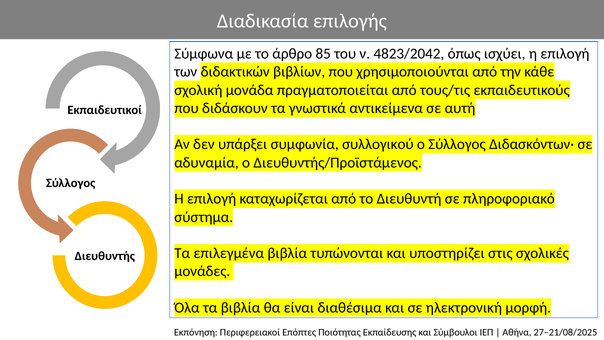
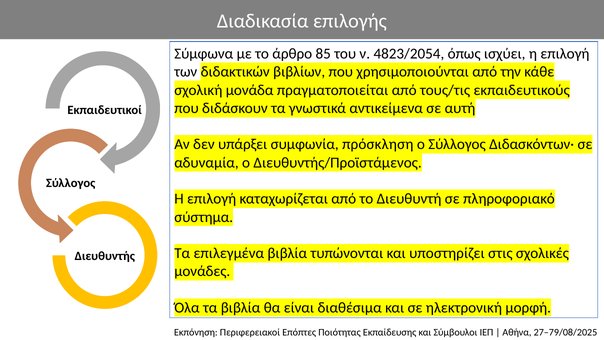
4823/2042: 4823/2042 -> 4823/2054
συλλογικού: συλλογικού -> πρόσκληση
27–21/08/2025: 27–21/08/2025 -> 27–79/08/2025
